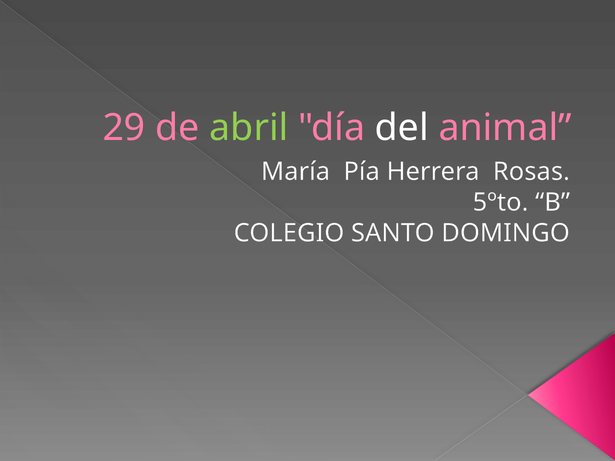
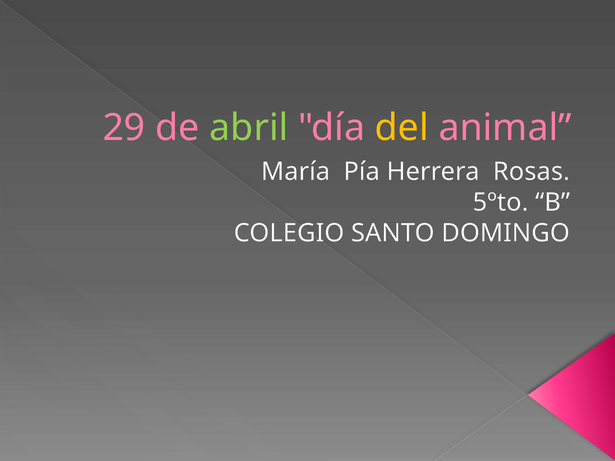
del colour: white -> yellow
